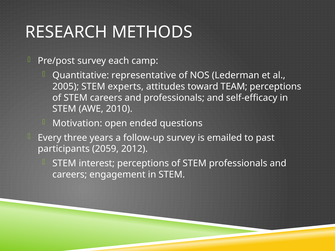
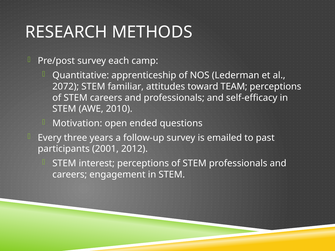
representative: representative -> apprenticeship
2005: 2005 -> 2072
experts: experts -> familiar
2059: 2059 -> 2001
